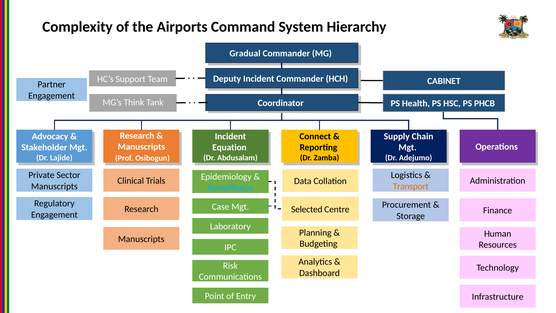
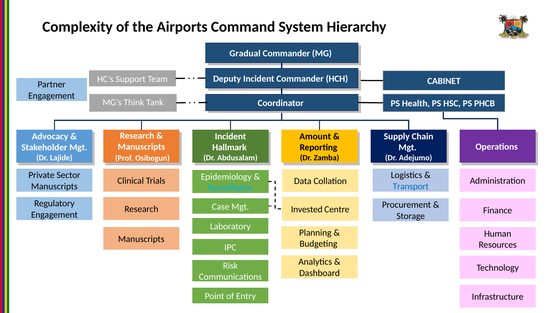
Connect: Connect -> Amount
Equation: Equation -> Hallmark
Transport colour: orange -> blue
Selected: Selected -> Invested
